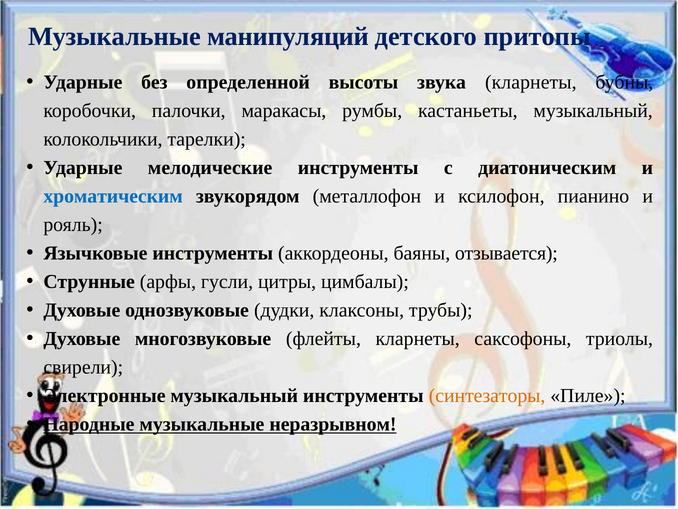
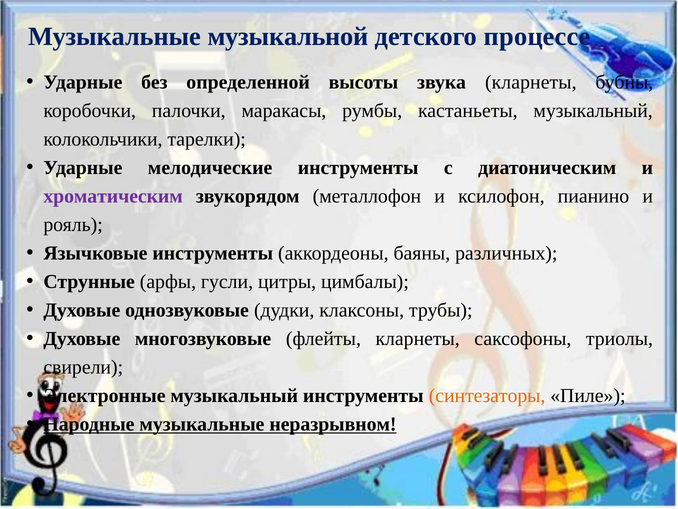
манипуляций: манипуляций -> музыкальной
притопы: притопы -> процессе
хроматическим colour: blue -> purple
отзывается: отзывается -> различных
